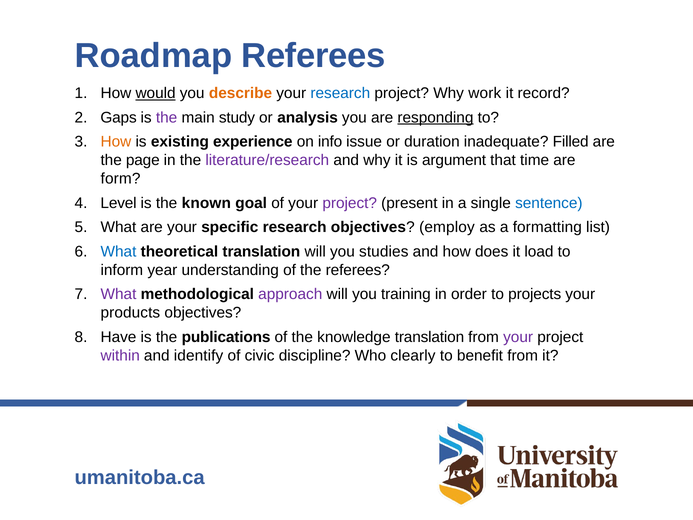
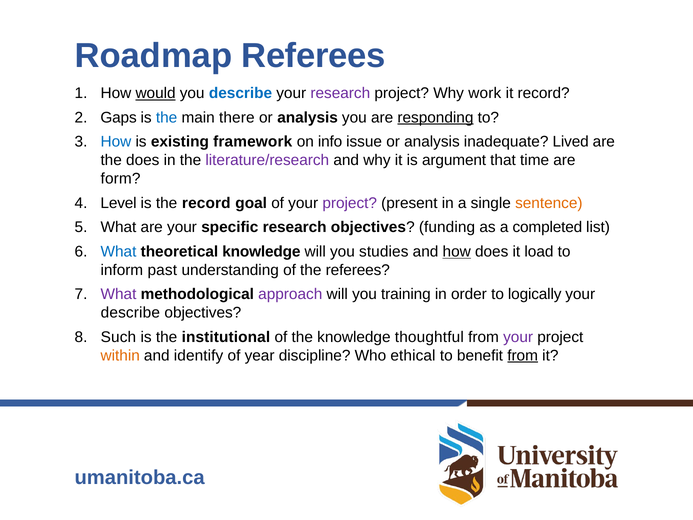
describe at (241, 93) colour: orange -> blue
research at (340, 93) colour: blue -> purple
the at (167, 118) colour: purple -> blue
study: study -> there
How at (116, 142) colour: orange -> blue
experience: experience -> framework
issue or duration: duration -> analysis
Filled: Filled -> Lived
the page: page -> does
the known: known -> record
sentence colour: blue -> orange
employ: employ -> funding
formatting: formatting -> completed
theoretical translation: translation -> knowledge
how at (457, 251) underline: none -> present
year: year -> past
projects: projects -> logically
products at (130, 313): products -> describe
Have: Have -> Such
publications: publications -> institutional
knowledge translation: translation -> thoughtful
within colour: purple -> orange
civic: civic -> year
clearly: clearly -> ethical
from at (523, 355) underline: none -> present
